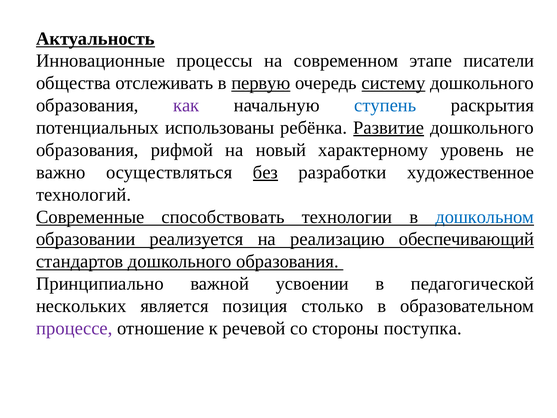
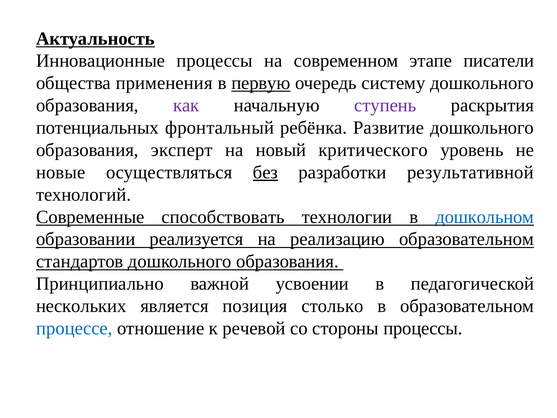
отслеживать: отслеживать -> применения
систему underline: present -> none
ступень colour: blue -> purple
использованы: использованы -> фронтальный
Развитие underline: present -> none
рифмой: рифмой -> эксперт
характерному: характерному -> критического
важно: важно -> новые
художественное: художественное -> результативной
реализацию обеспечивающий: обеспечивающий -> образовательном
процессе colour: purple -> blue
стороны поступка: поступка -> процессы
